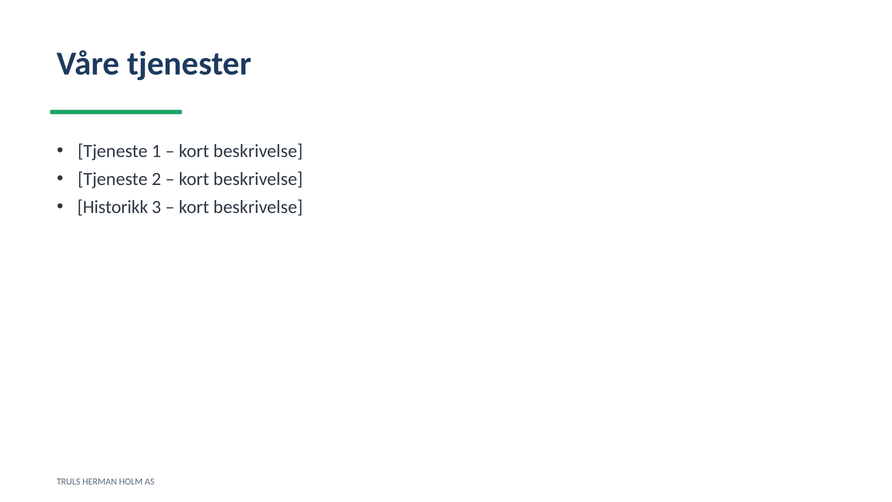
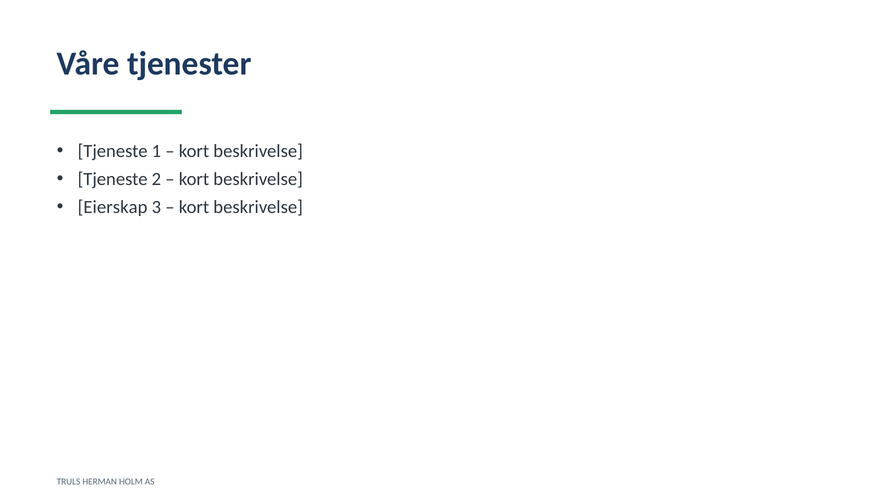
Historikk: Historikk -> Eierskap
